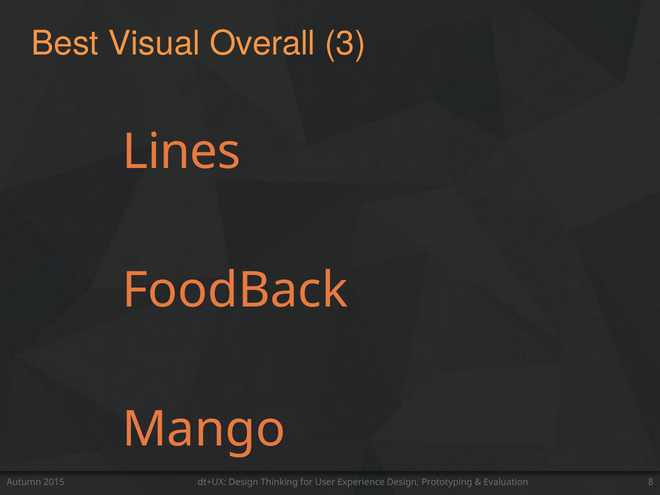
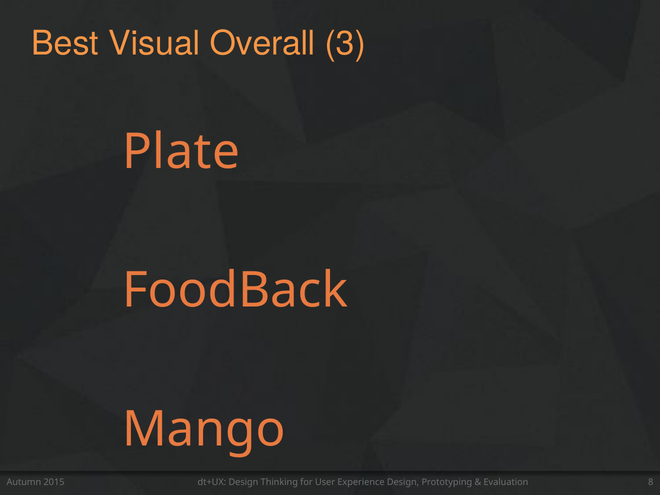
Lines: Lines -> Plate
